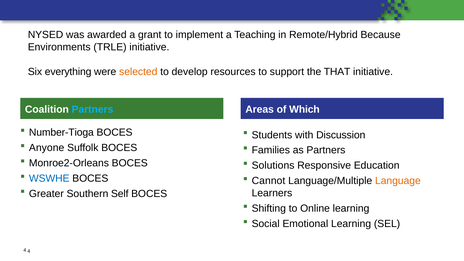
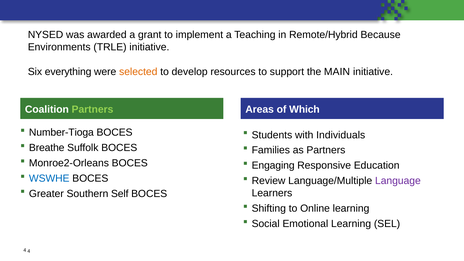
THAT: THAT -> MAIN
Partners at (93, 109) colour: light blue -> light green
Discussion: Discussion -> Individuals
Anyone: Anyone -> Breathe
Solutions: Solutions -> Engaging
Cannot: Cannot -> Review
Language colour: orange -> purple
